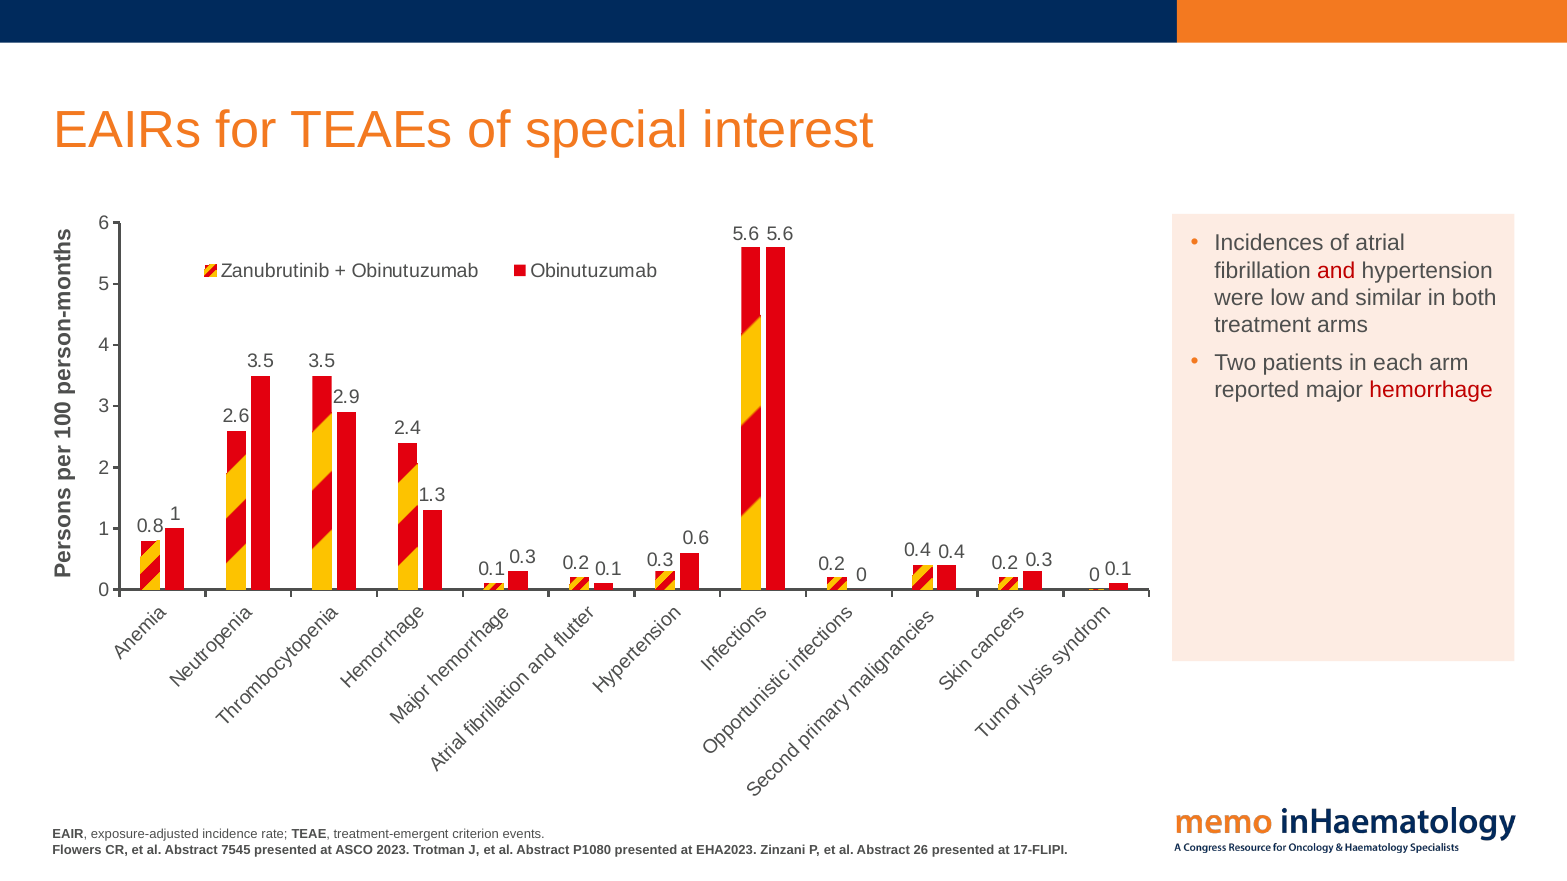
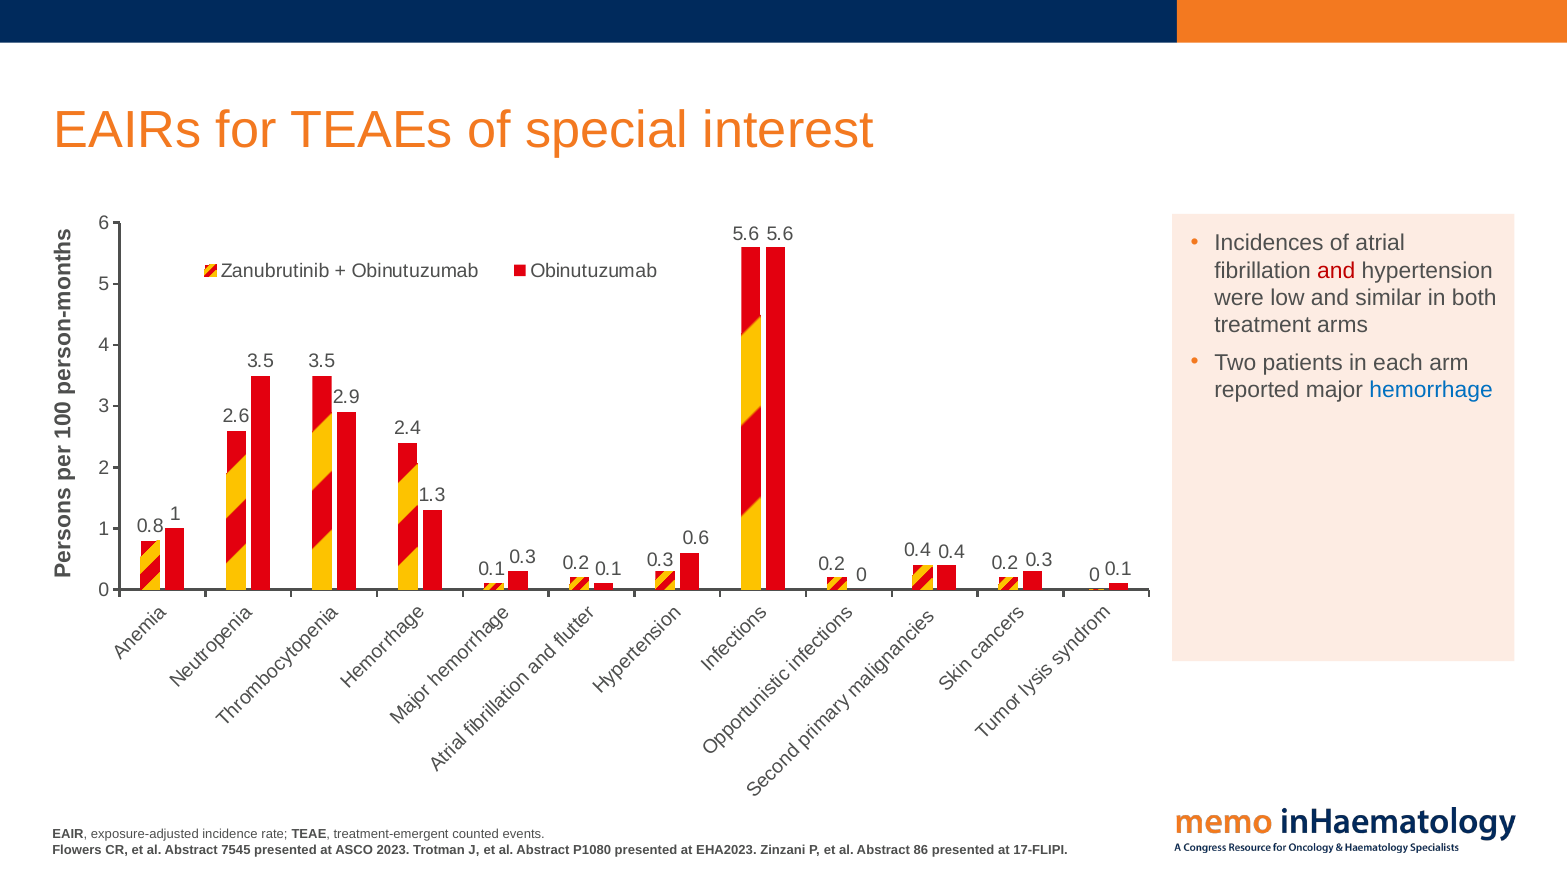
hemorrhage colour: red -> blue
criterion: criterion -> counted
26: 26 -> 86
